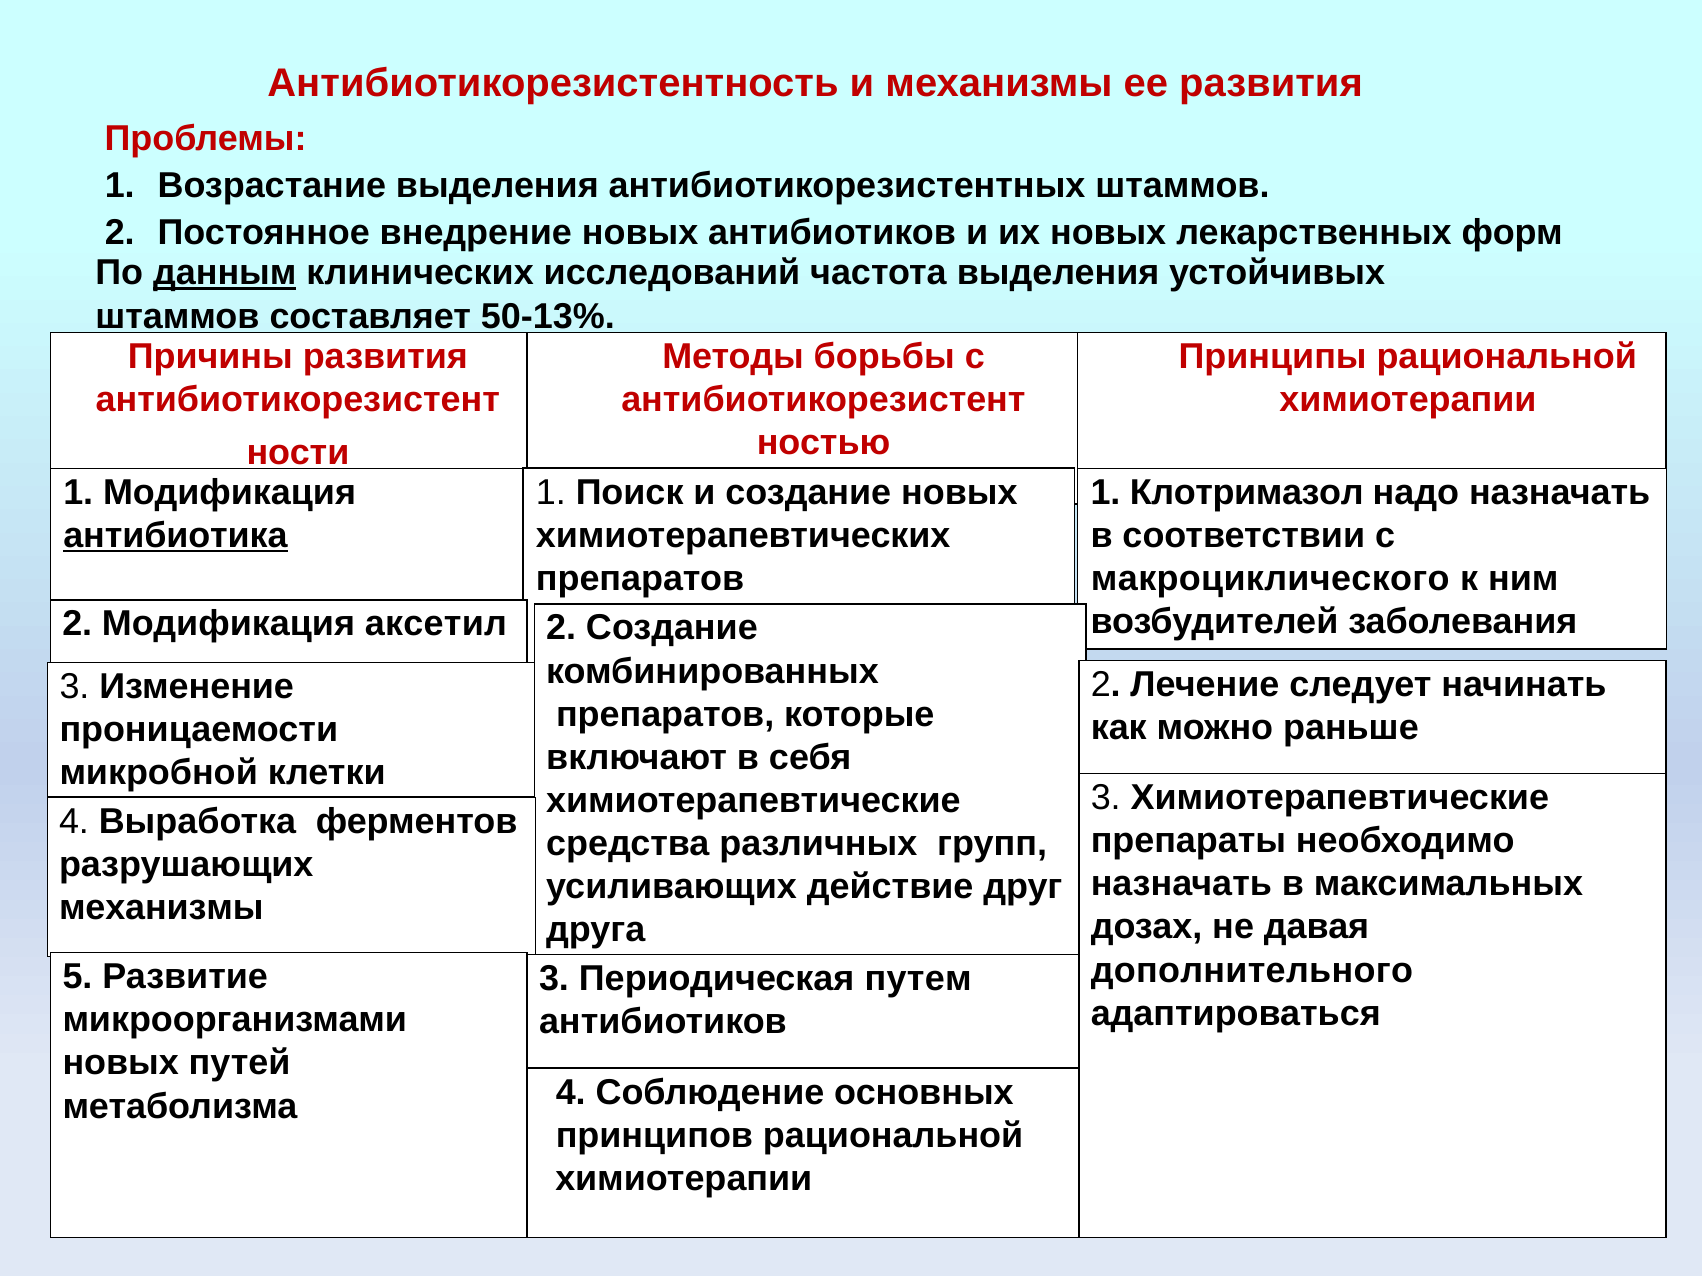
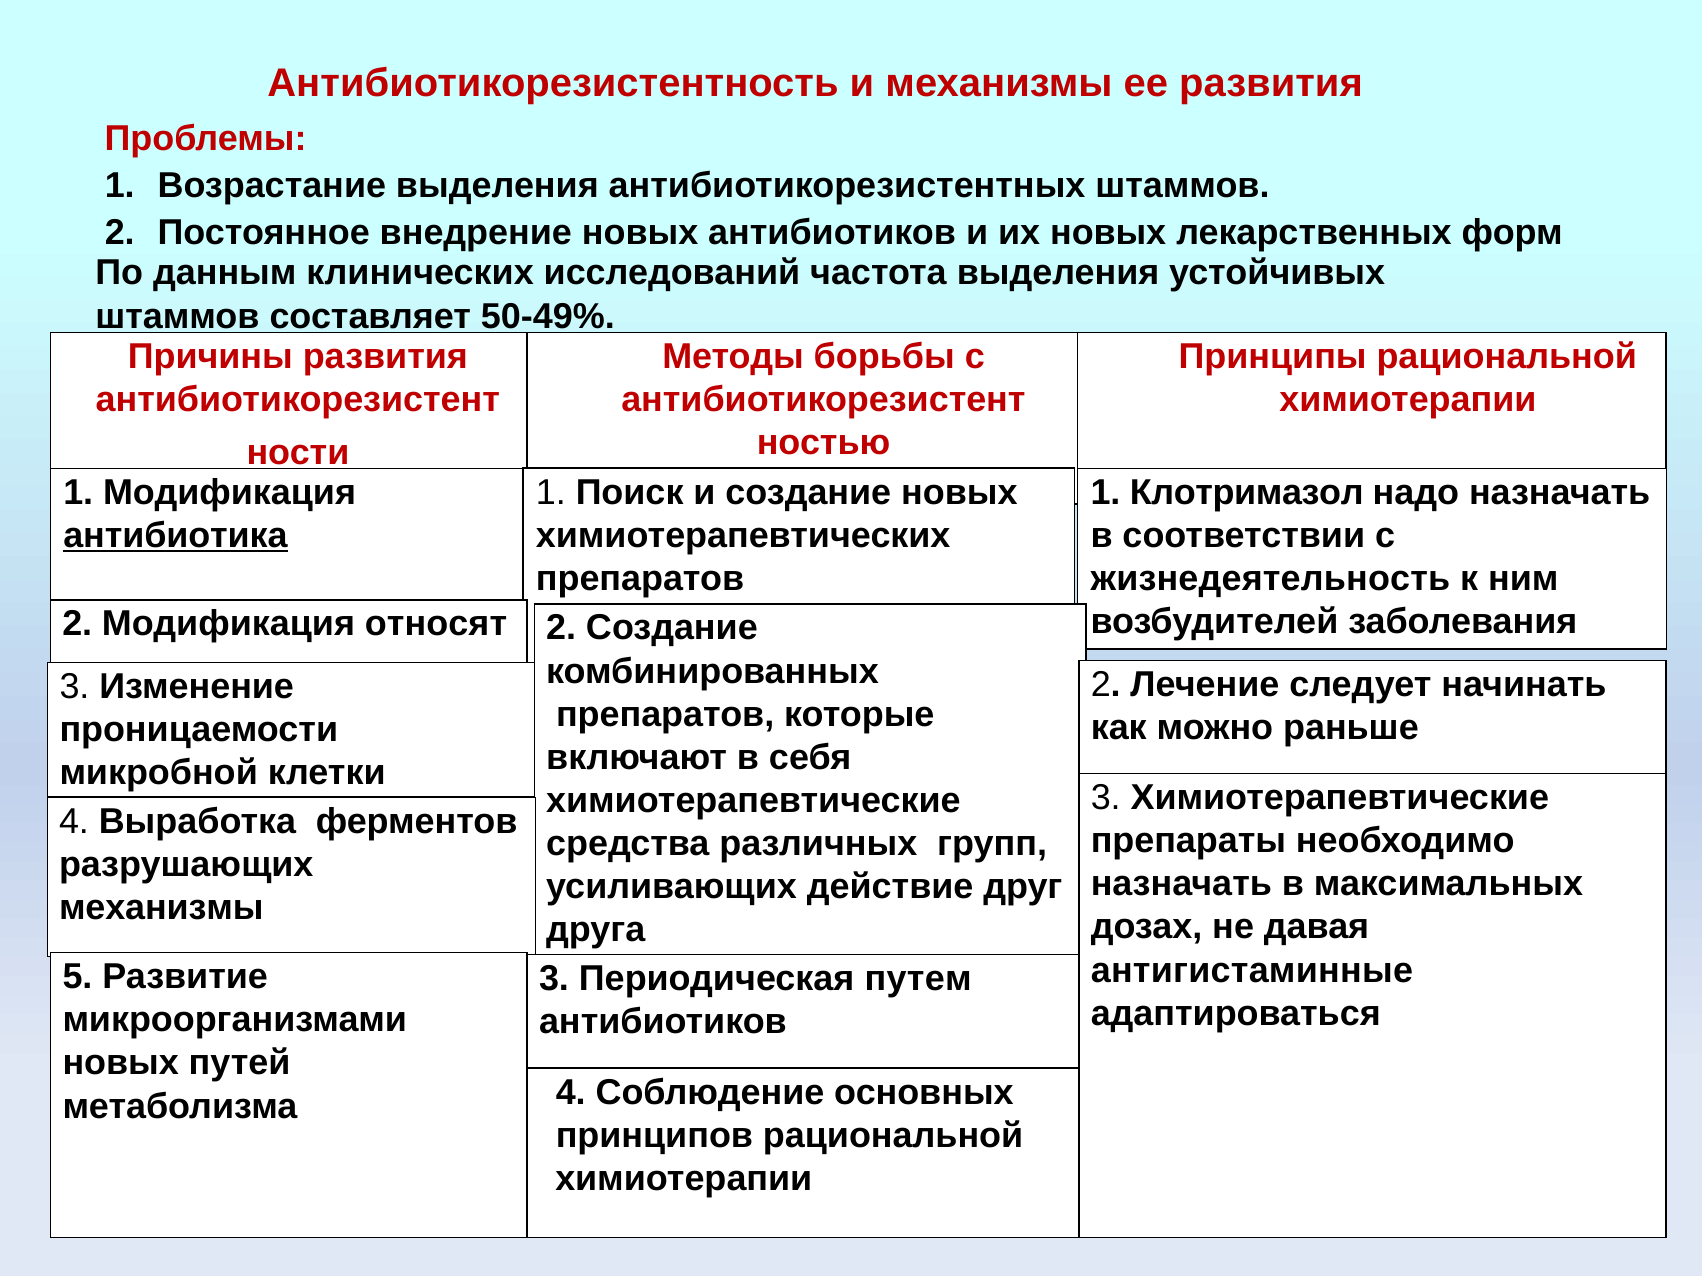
данным underline: present -> none
50-13%: 50-13% -> 50-49%
макроциклического: макроциклического -> жизнедеятельность
аксетил: аксетил -> относят
дополнительного: дополнительного -> антигистаминные
